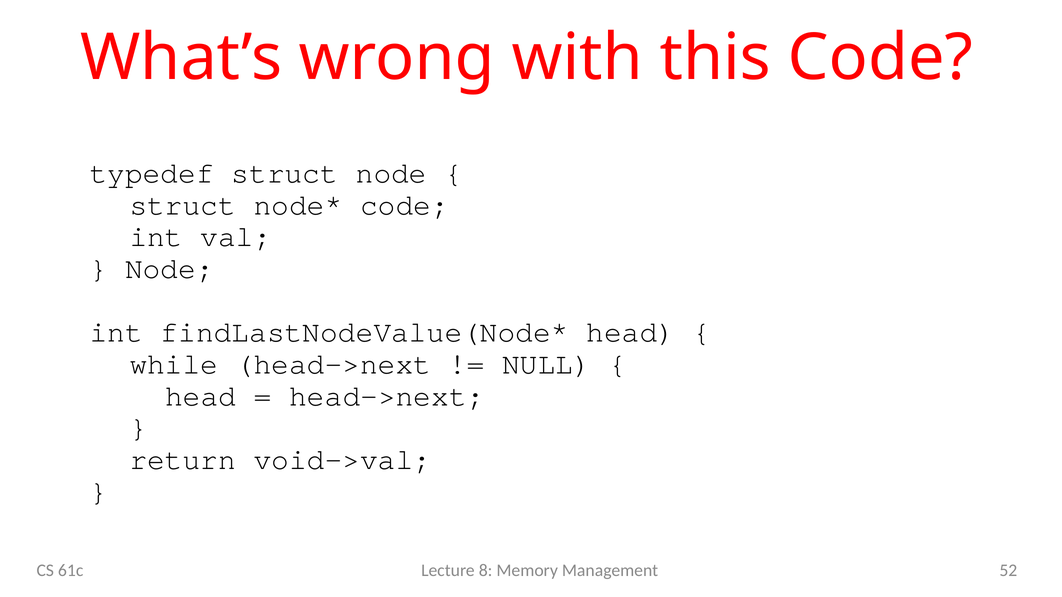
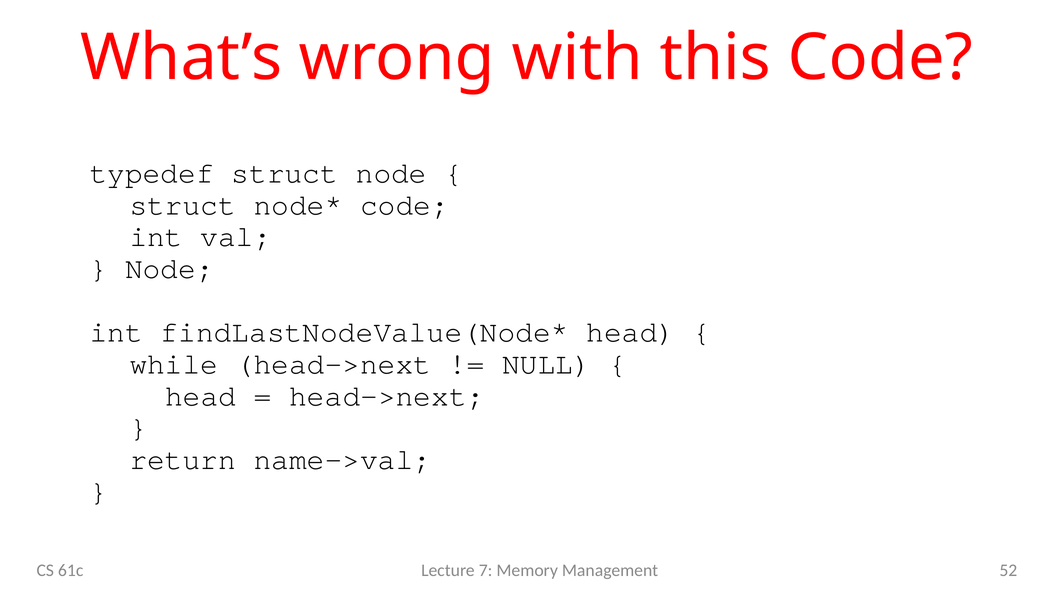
void->val: void->val -> name->val
8: 8 -> 7
